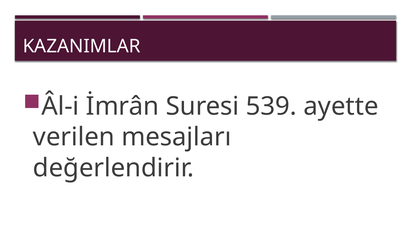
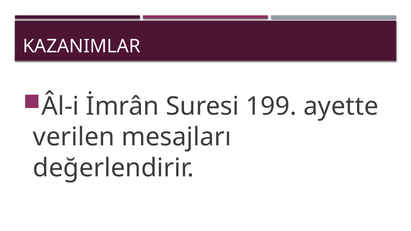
539: 539 -> 199
